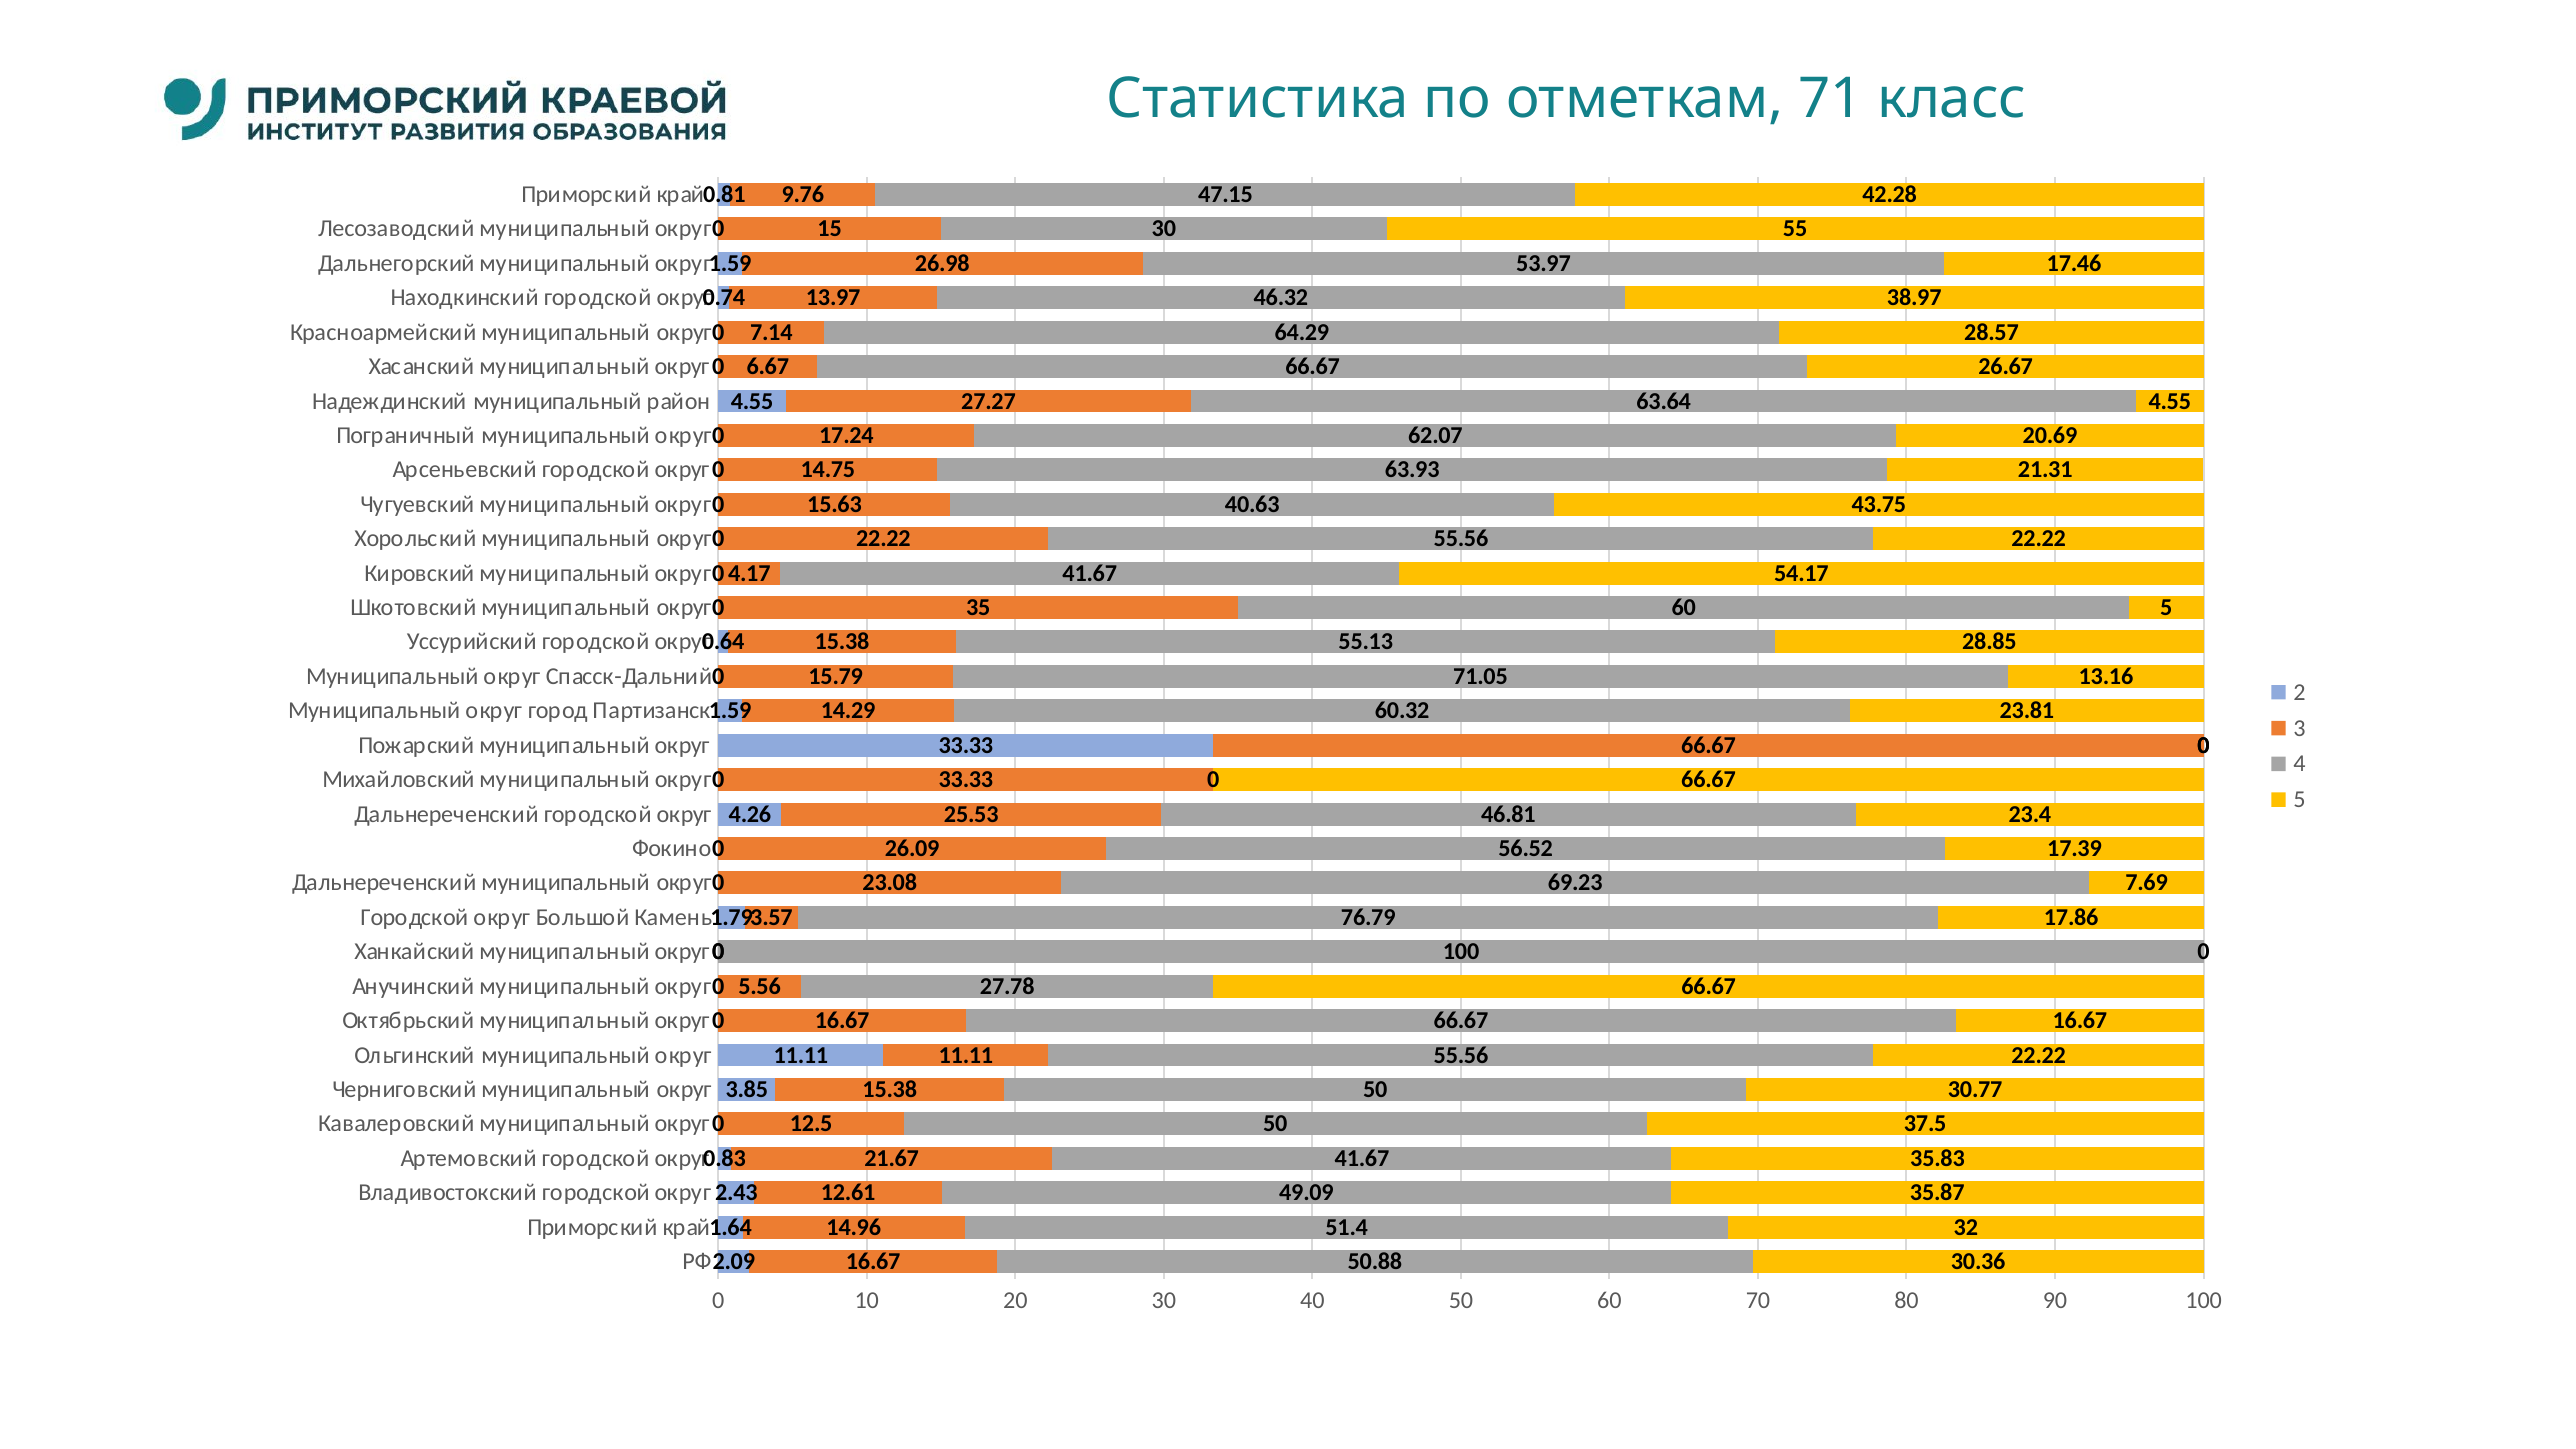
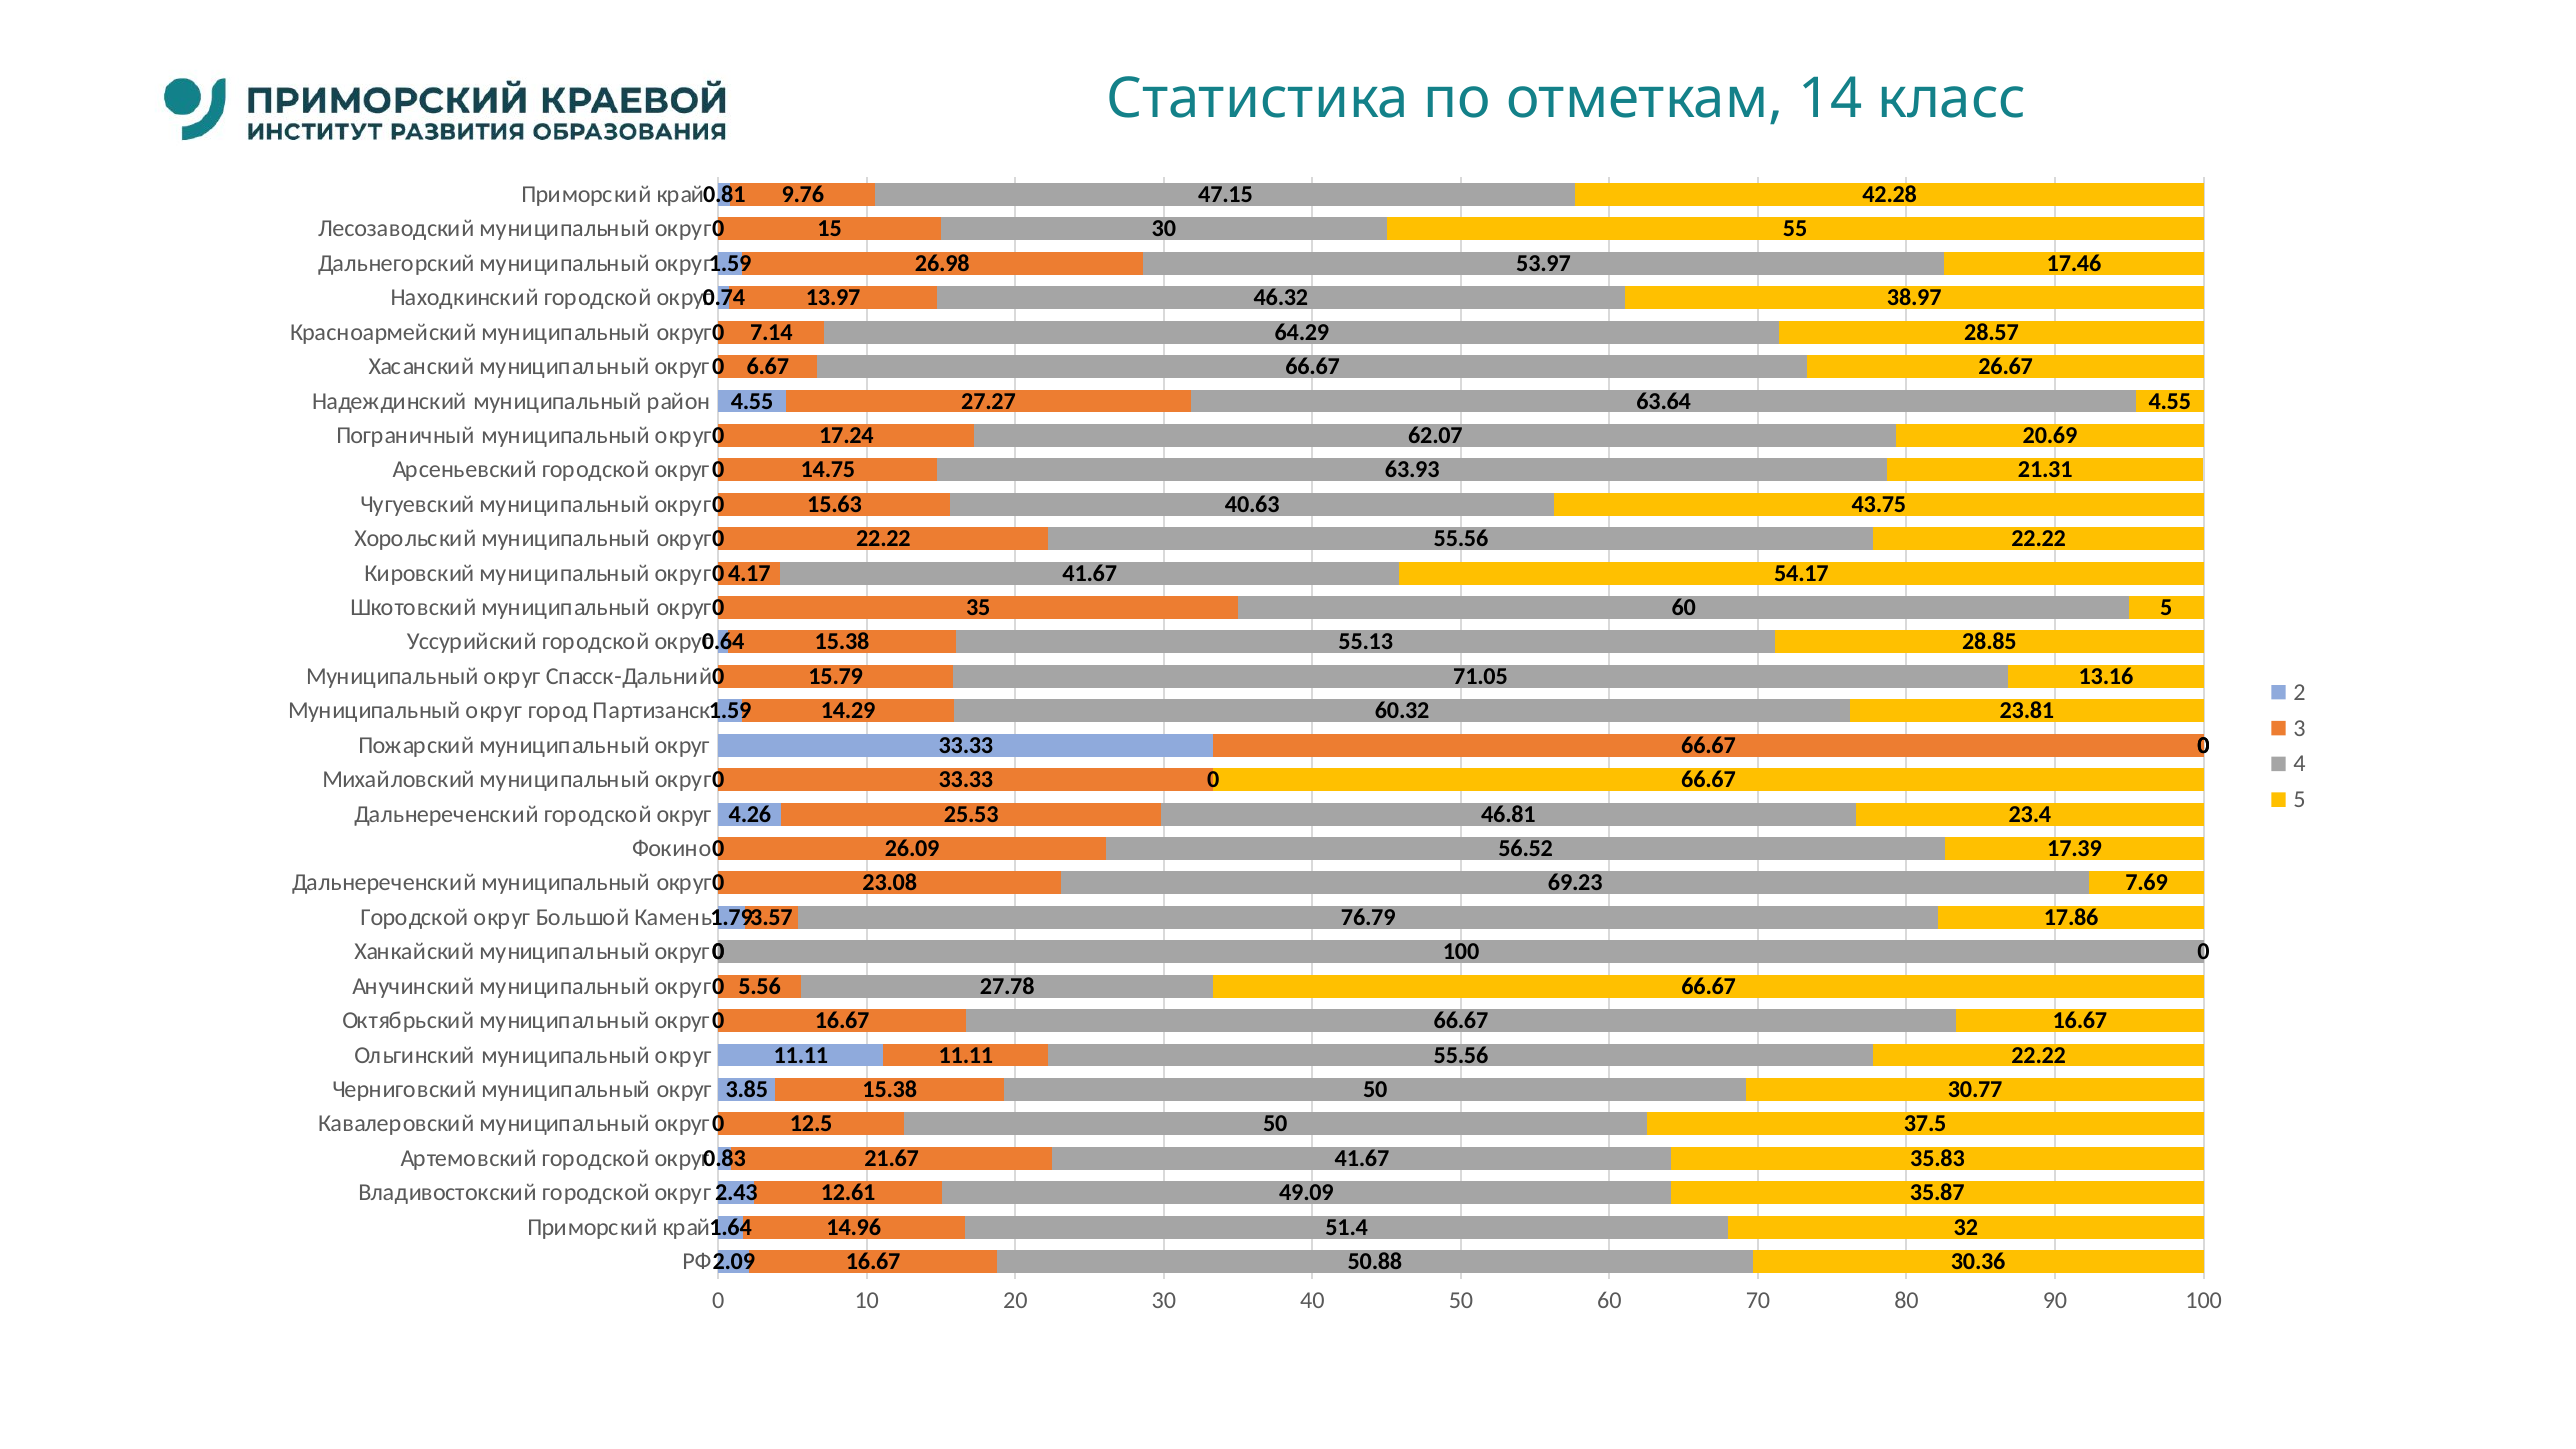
71: 71 -> 14
